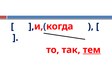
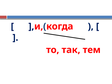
тем underline: present -> none
